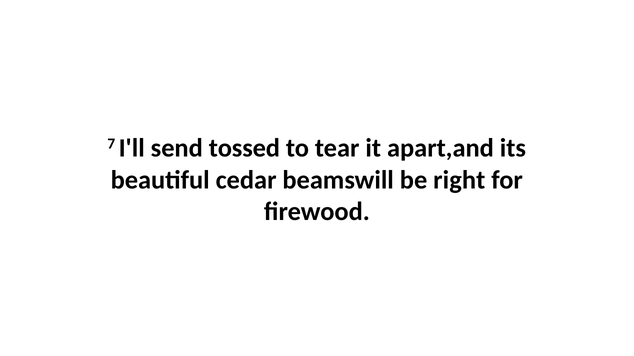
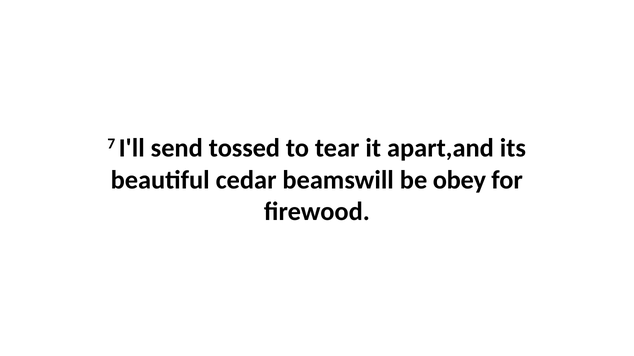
right: right -> obey
